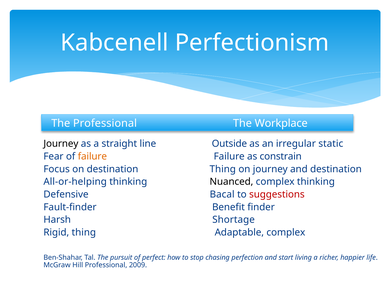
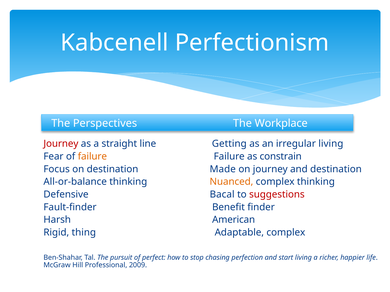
The Professional: Professional -> Perspectives
Journey at (61, 144) colour: black -> red
Outside: Outside -> Getting
irregular static: static -> living
destination Thing: Thing -> Made
All-or-helping: All-or-helping -> All-or-balance
Nuanced colour: black -> orange
Shortage: Shortage -> American
